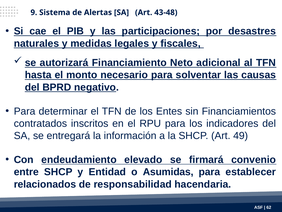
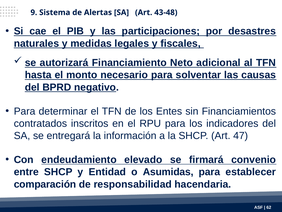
49: 49 -> 47
relacionados: relacionados -> comparación
